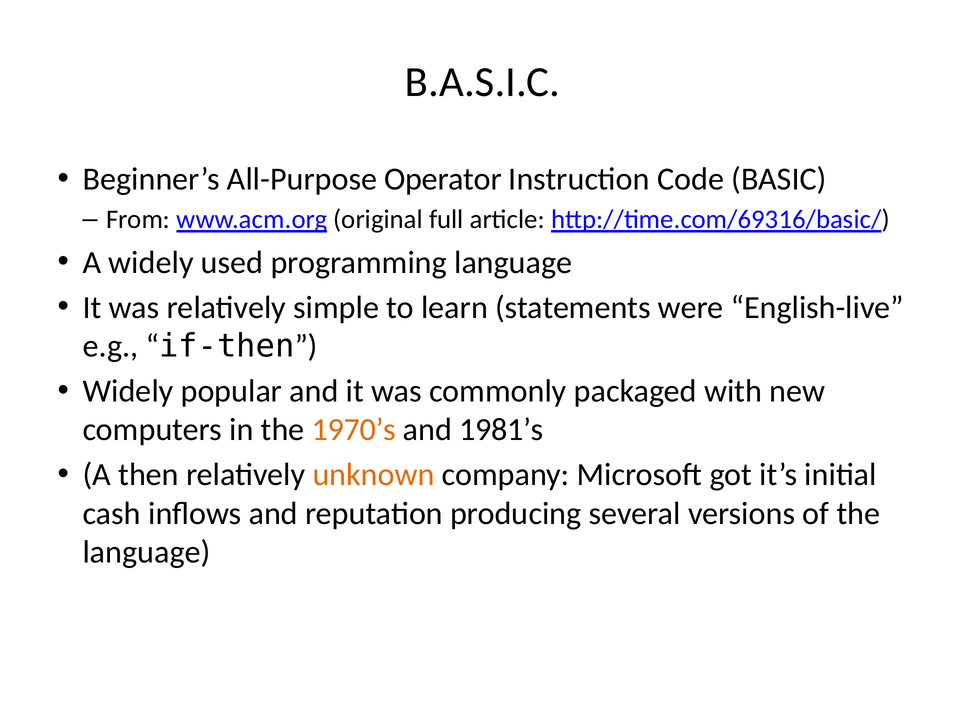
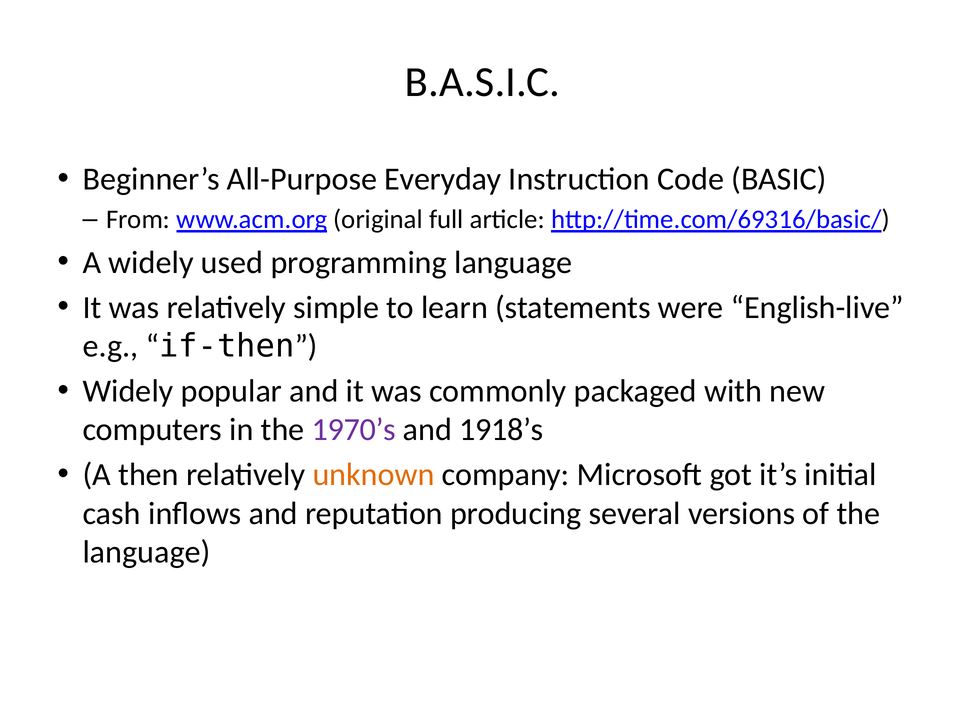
Operator: Operator -> Everyday
1970’s colour: orange -> purple
1981’s: 1981’s -> 1918’s
